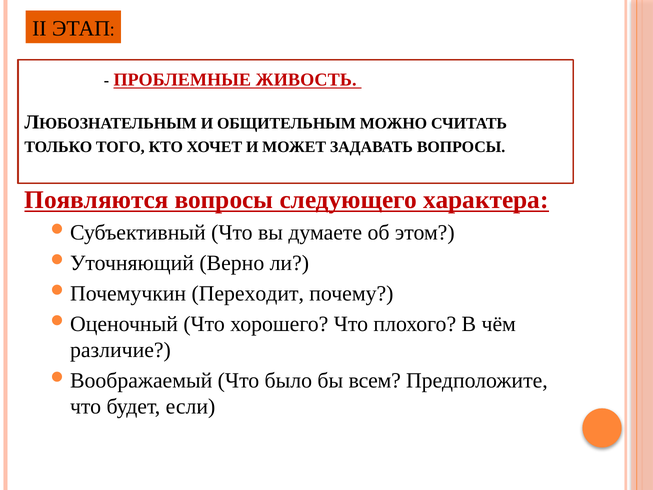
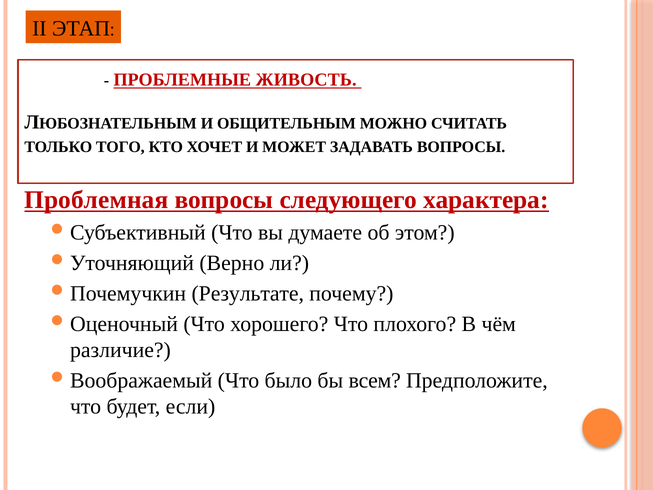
Появляются: Появляются -> Проблемная
Переходит: Переходит -> Результате
